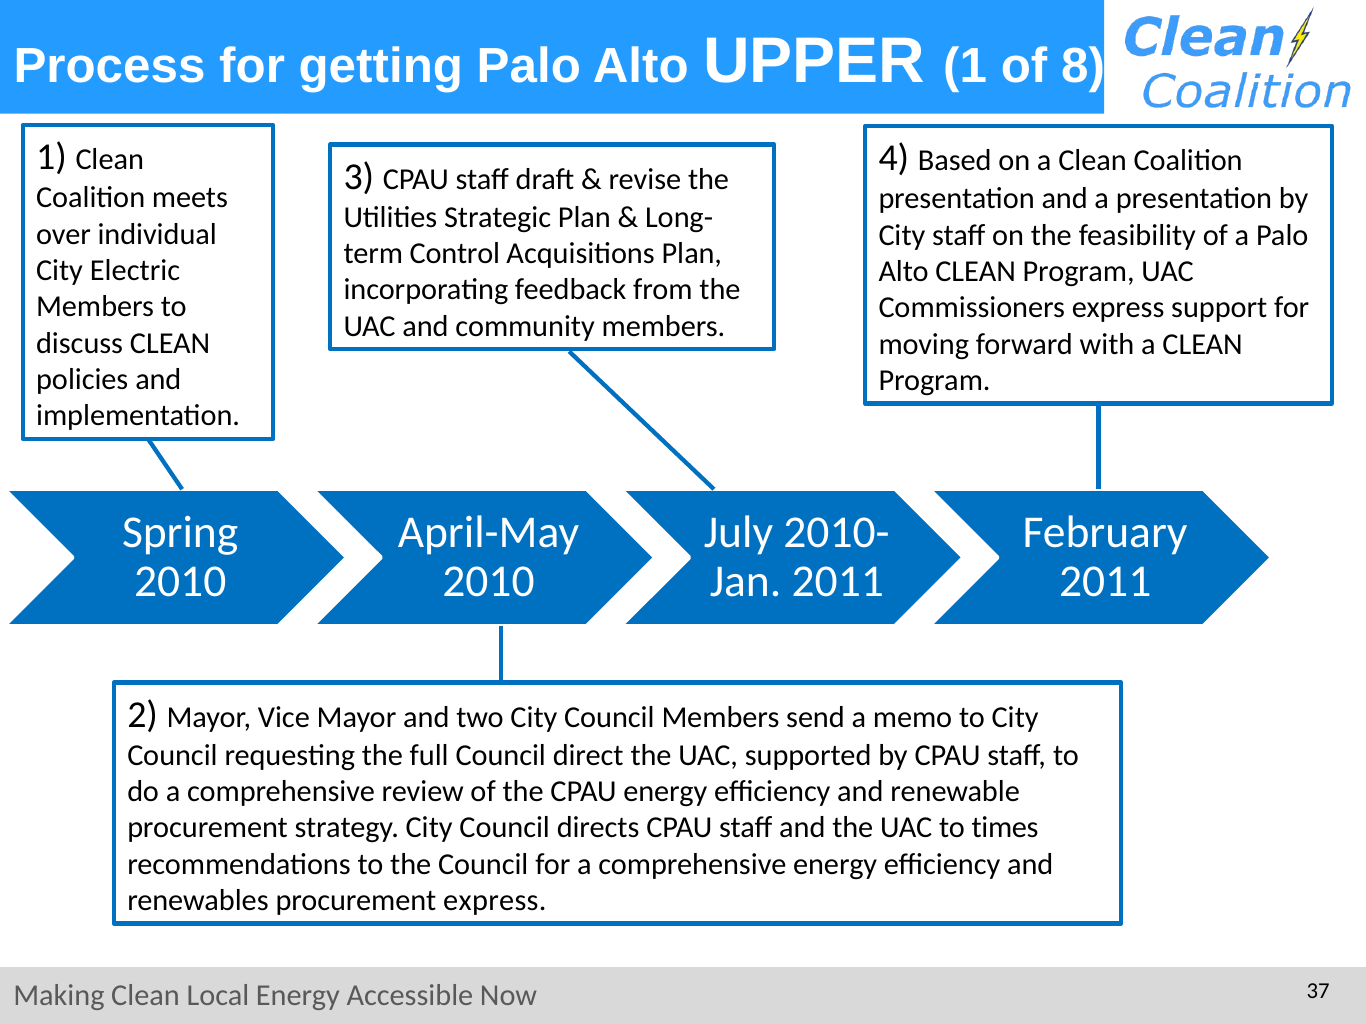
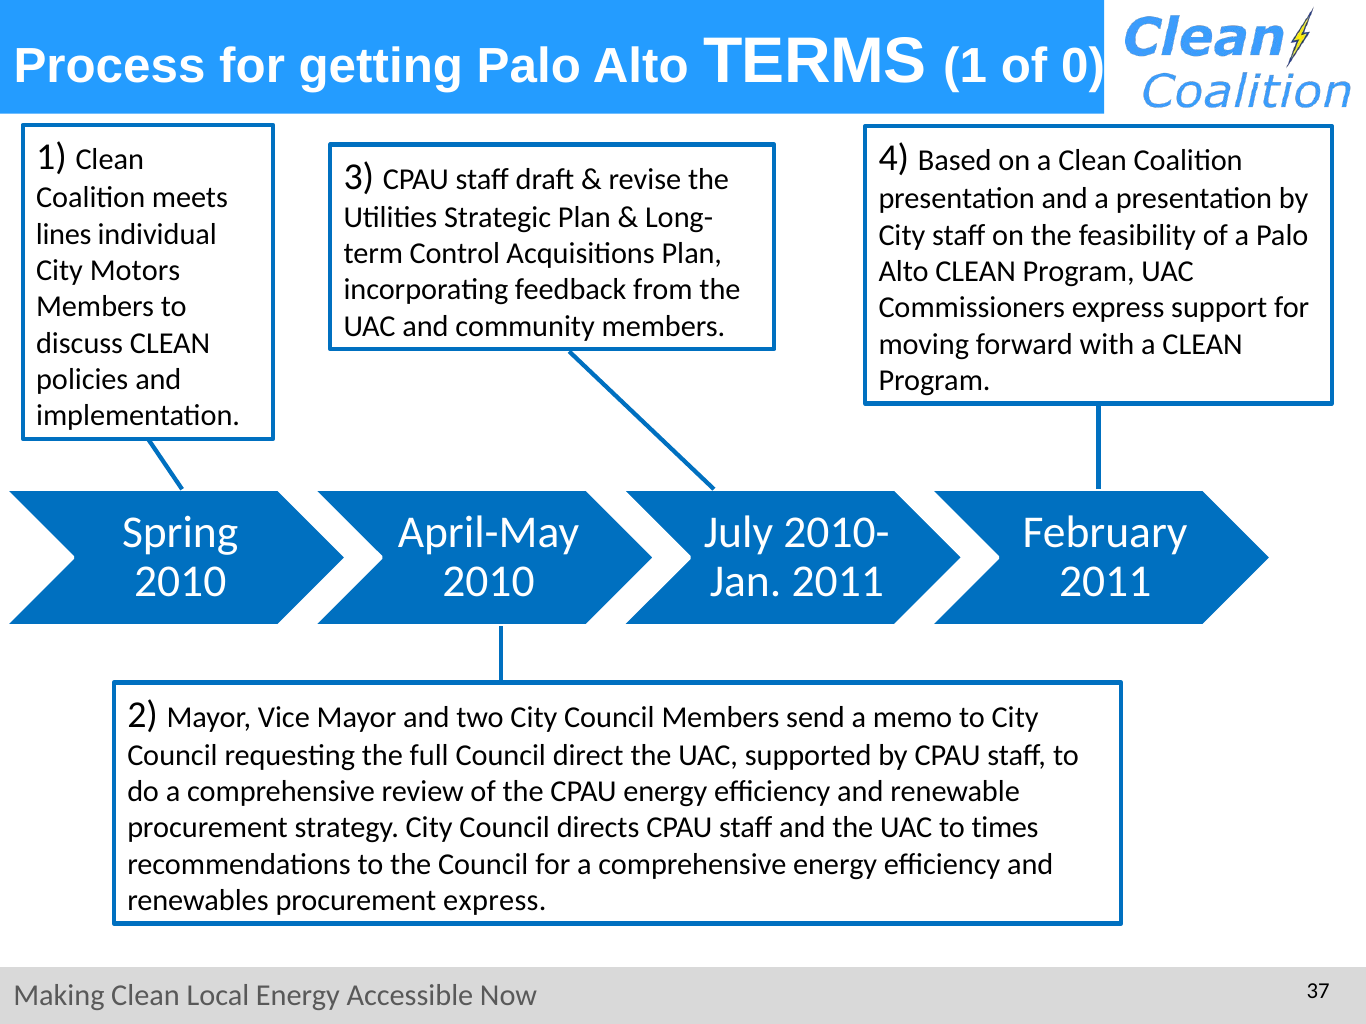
UPPER: UPPER -> TERMS
8: 8 -> 0
over: over -> lines
Electric: Electric -> Motors
